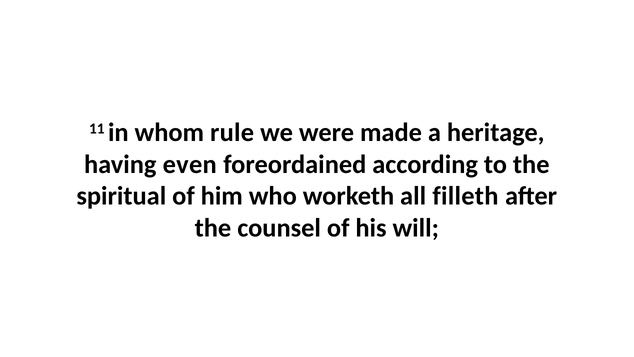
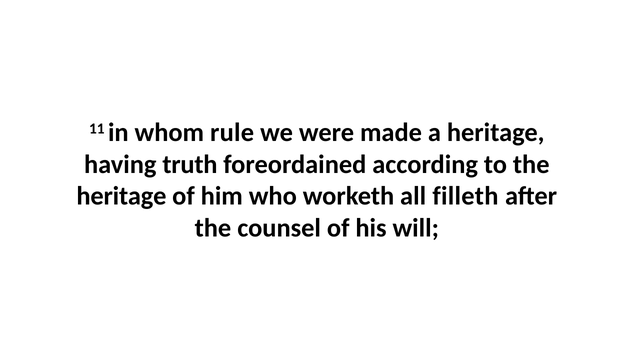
even: even -> truth
spiritual at (121, 196): spiritual -> heritage
